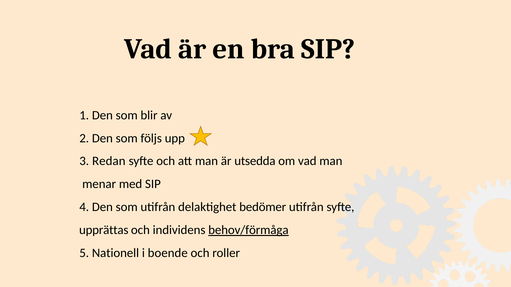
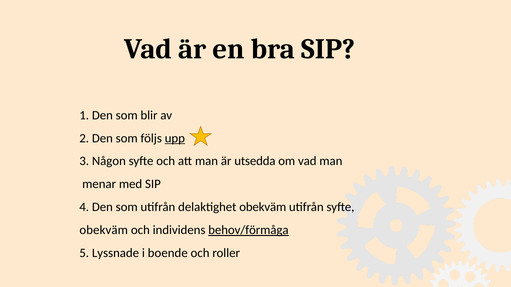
upp underline: none -> present
Redan: Redan -> Någon
delaktighet bedömer: bedömer -> obekväm
upprättas at (104, 230): upprättas -> obekväm
Nationell: Nationell -> Lyssnade
